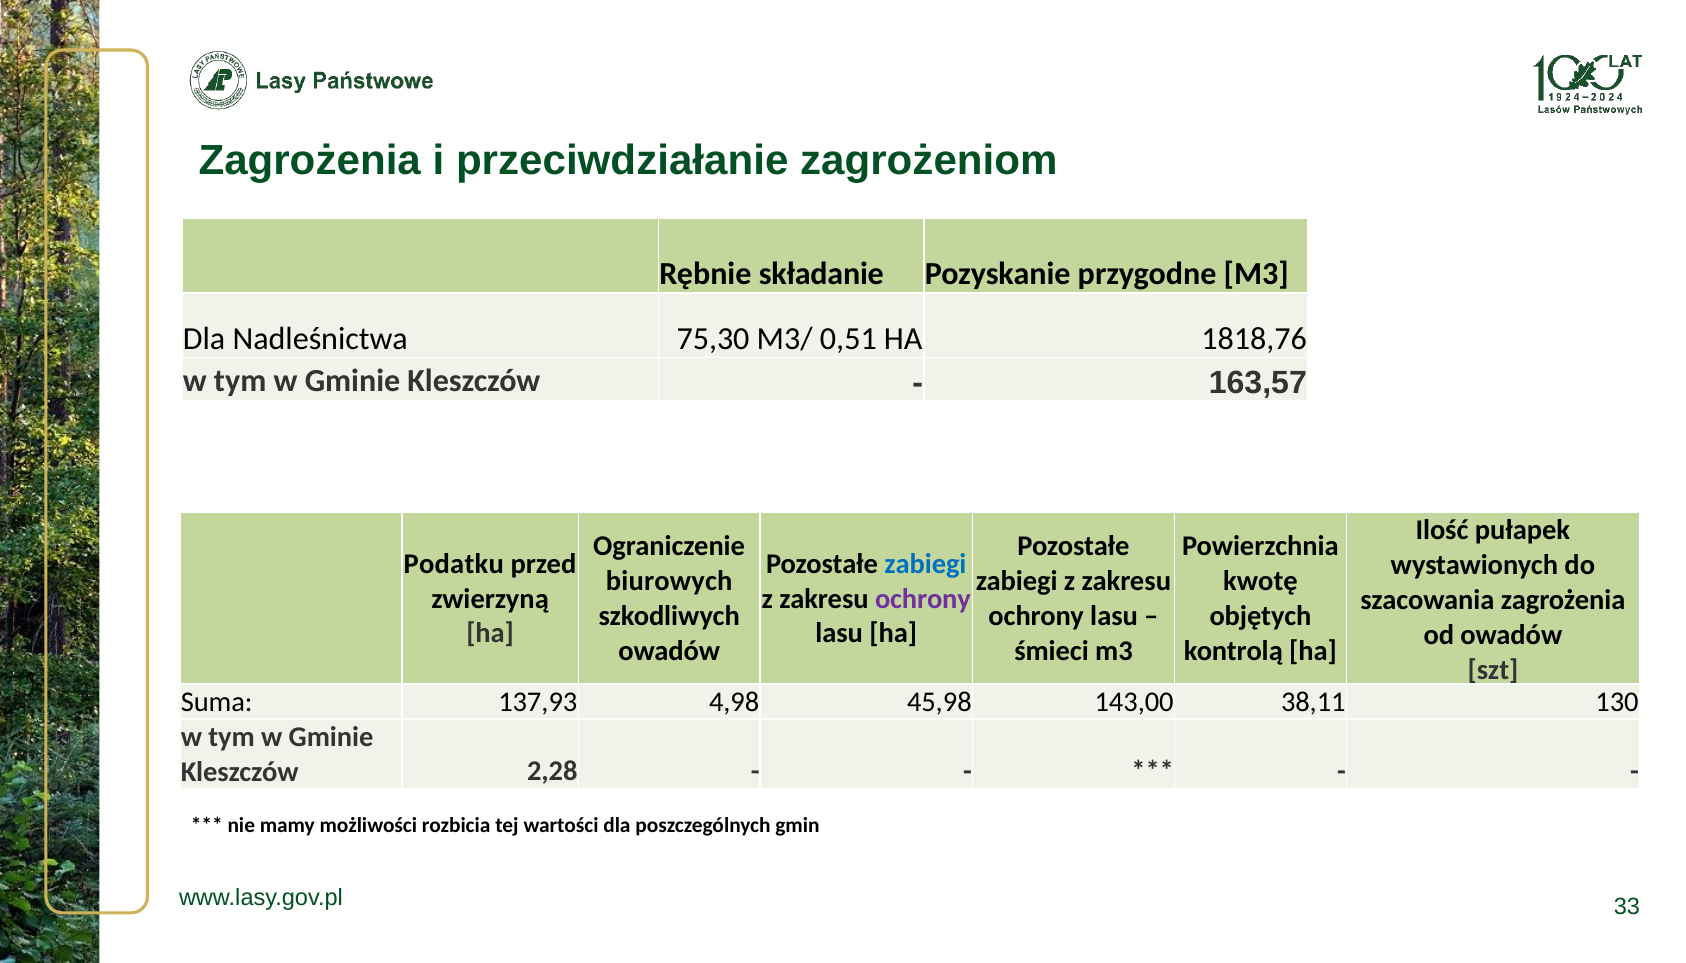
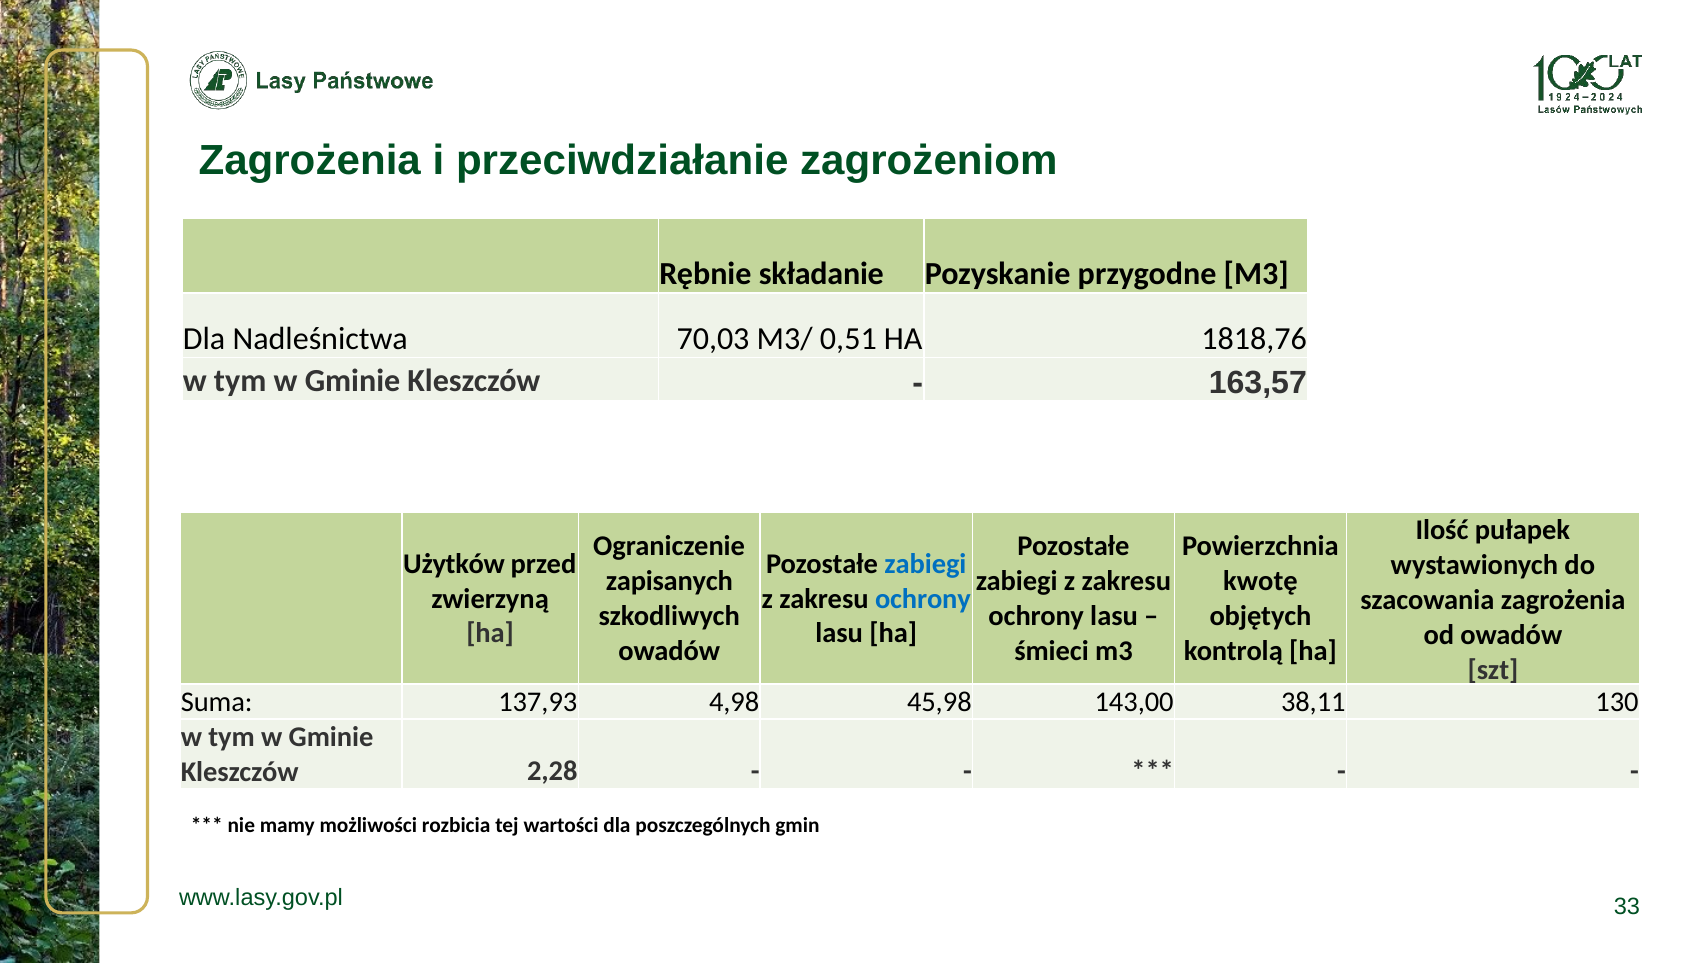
75,30: 75,30 -> 70,03
Podatku: Podatku -> Użytków
biurowych: biurowych -> zapisanych
ochrony at (923, 599) colour: purple -> blue
